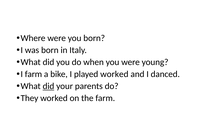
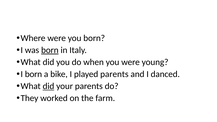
born at (50, 50) underline: none -> present
I farm: farm -> born
played worked: worked -> parents
